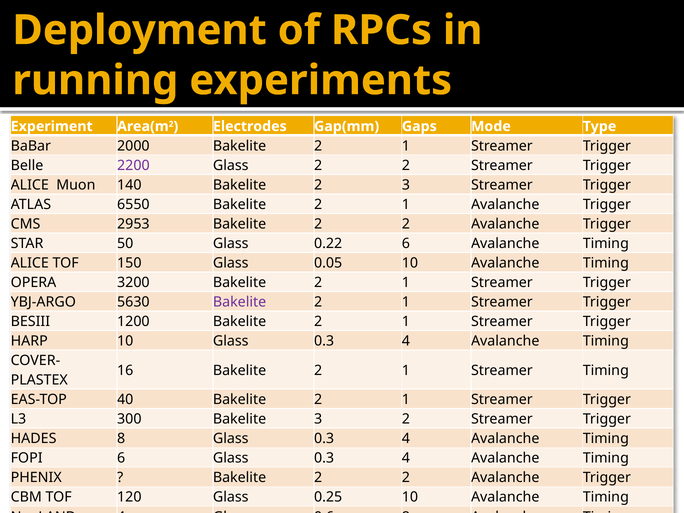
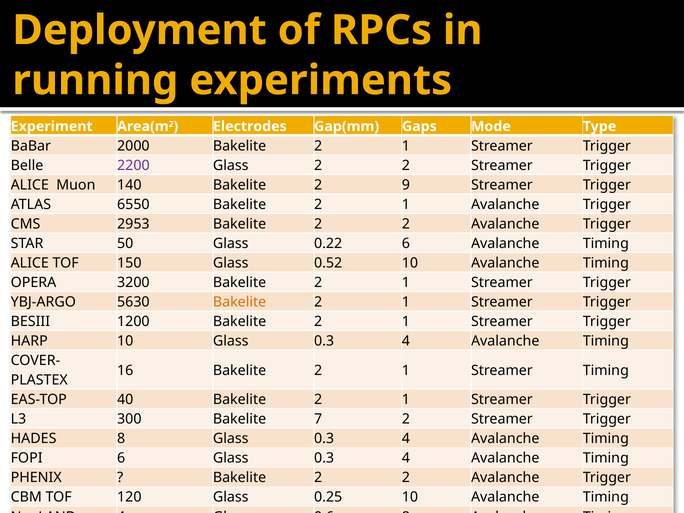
2 3: 3 -> 9
0.05: 0.05 -> 0.52
Bakelite at (240, 302) colour: purple -> orange
Bakelite 3: 3 -> 7
